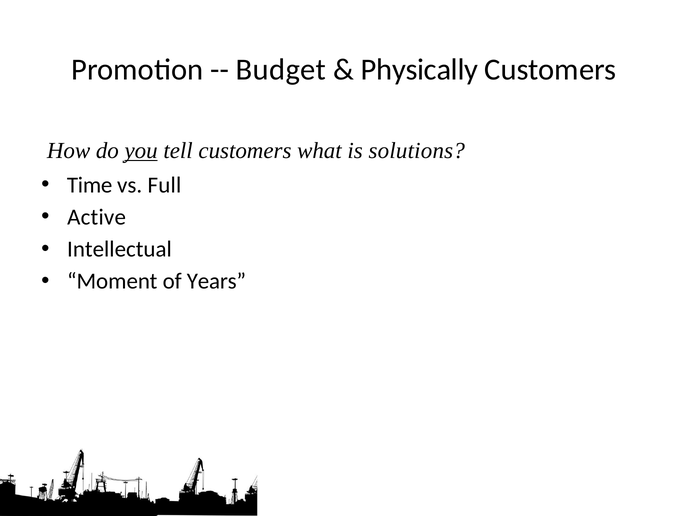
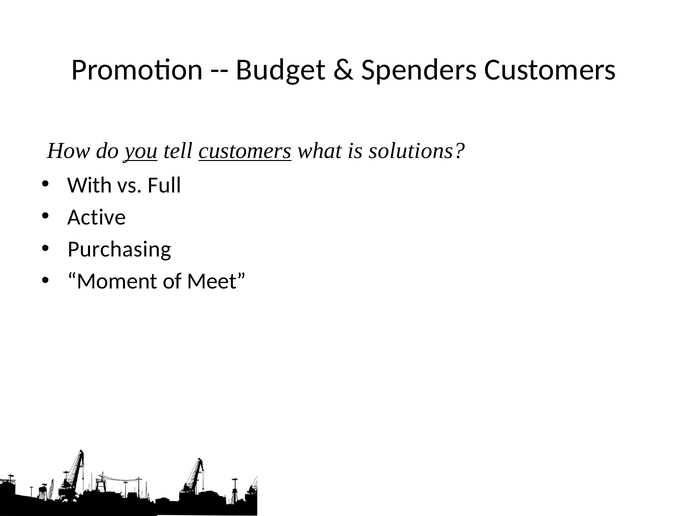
Physically: Physically -> Spenders
customers at (245, 151) underline: none -> present
Time: Time -> With
Intellectual: Intellectual -> Purchasing
Years: Years -> Meet
